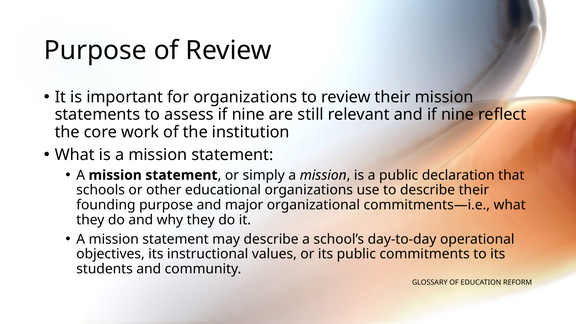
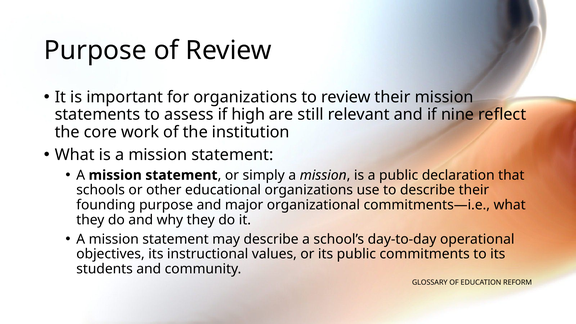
assess if nine: nine -> high
